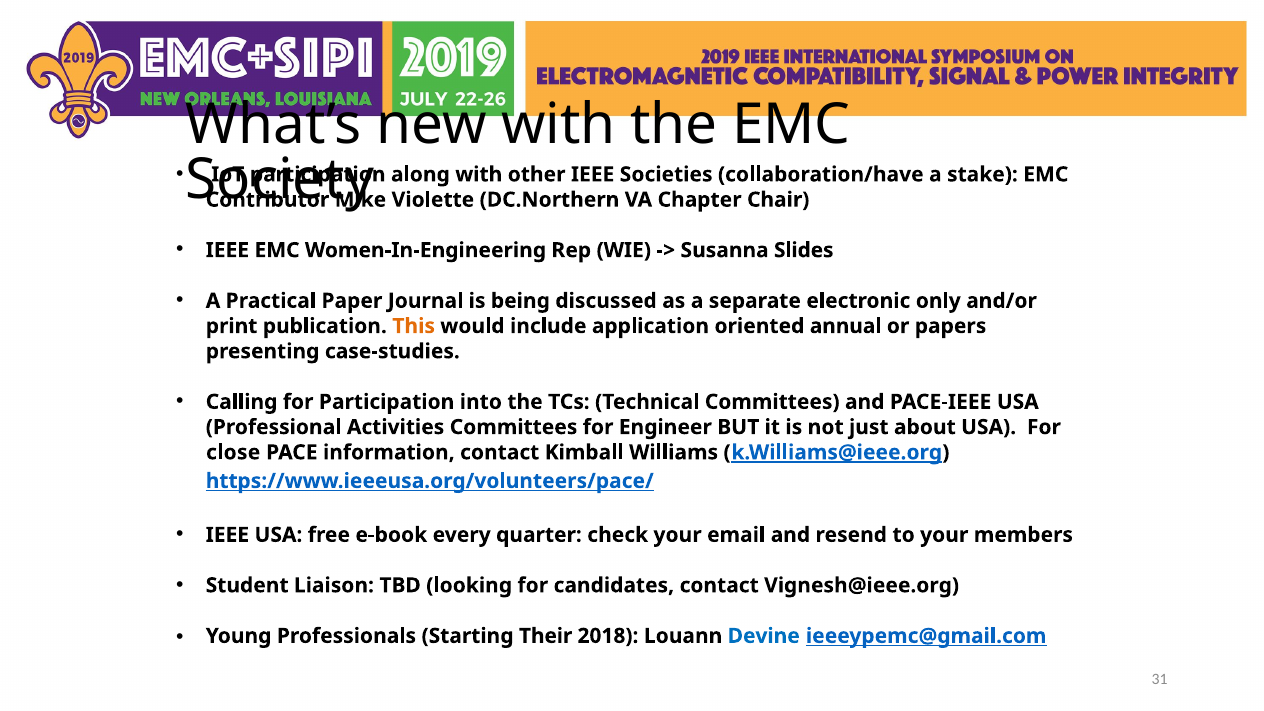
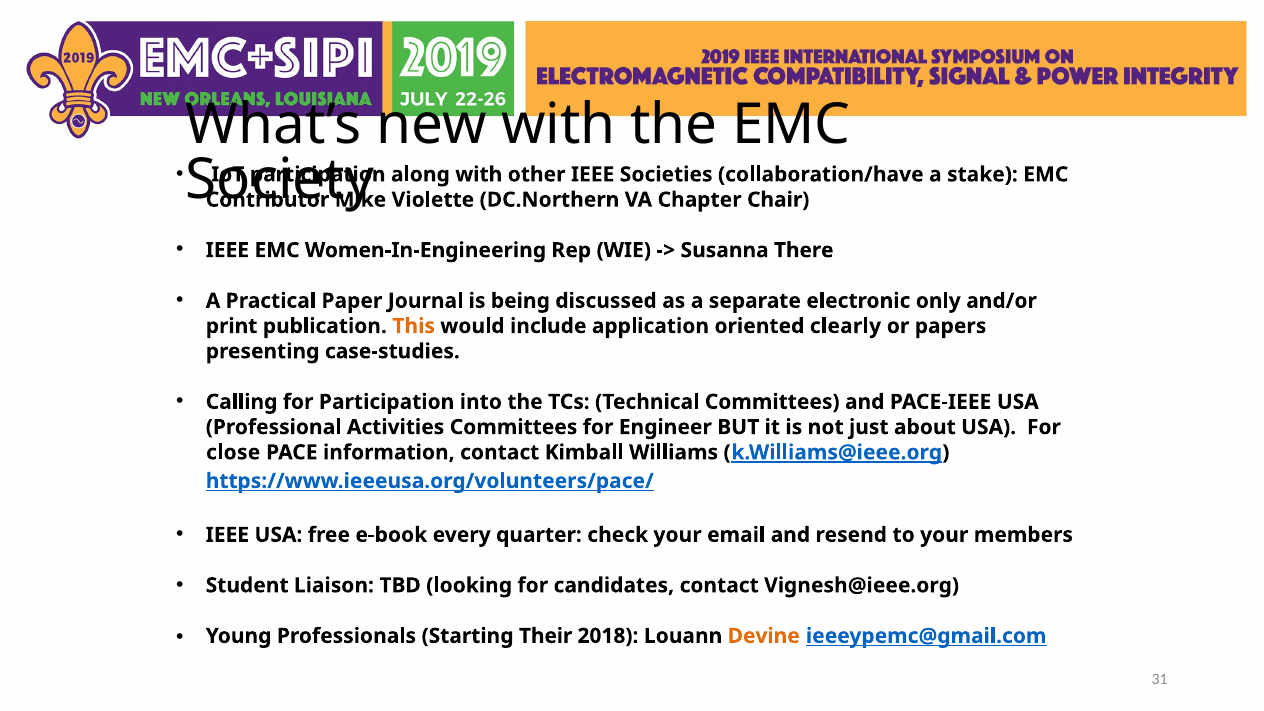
Slides: Slides -> There
annual: annual -> clearly
Devine colour: blue -> orange
